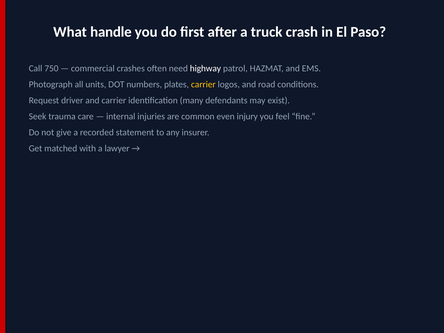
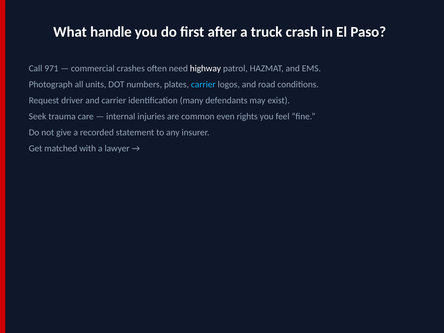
750: 750 -> 971
carrier at (203, 84) colour: yellow -> light blue
injury: injury -> rights
